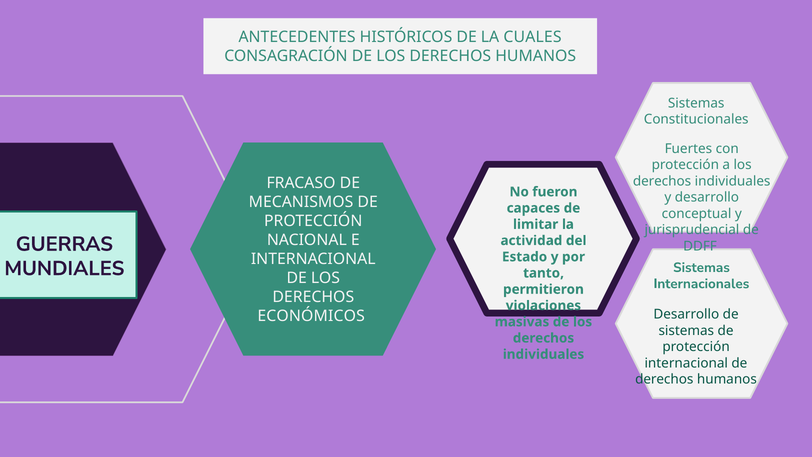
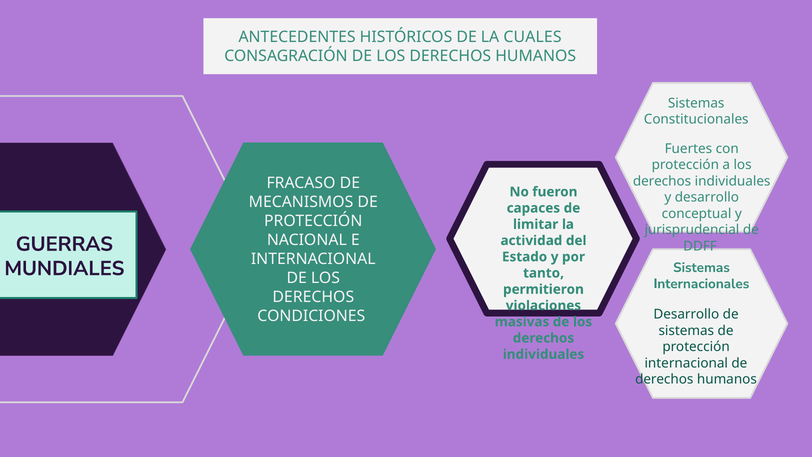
ECONÓMICOS: ECONÓMICOS -> CONDICIONES
